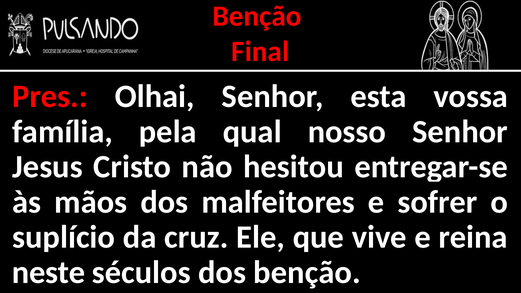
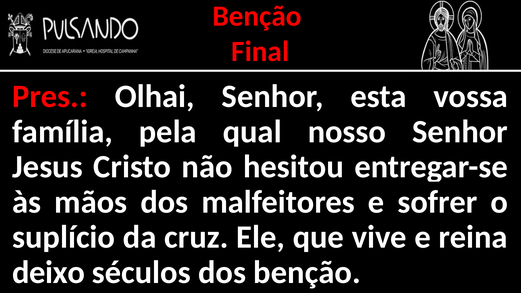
neste: neste -> deixo
